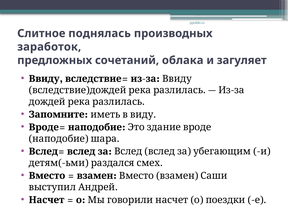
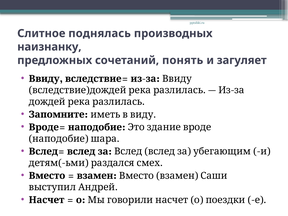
заработок: заработок -> наизнанку
облака: облака -> понять
